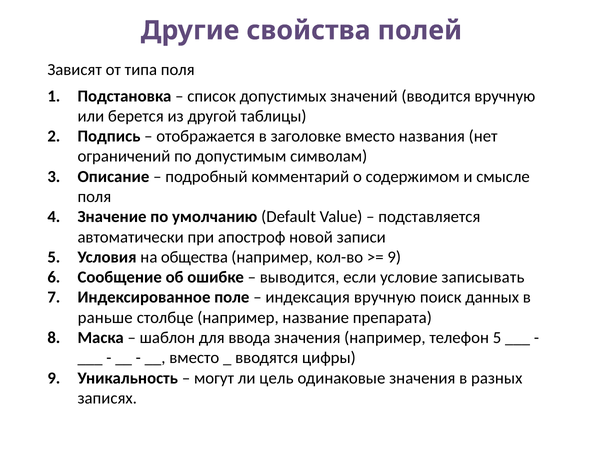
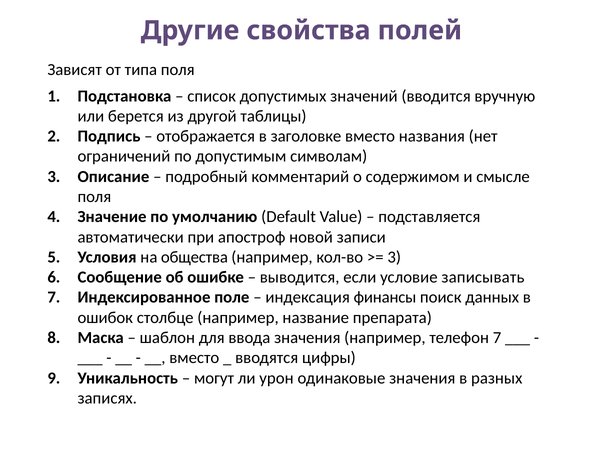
9 at (394, 257): 9 -> 3
индексация вручную: вручную -> финансы
раньше: раньше -> ошибок
телефон 5: 5 -> 7
цель: цель -> урон
